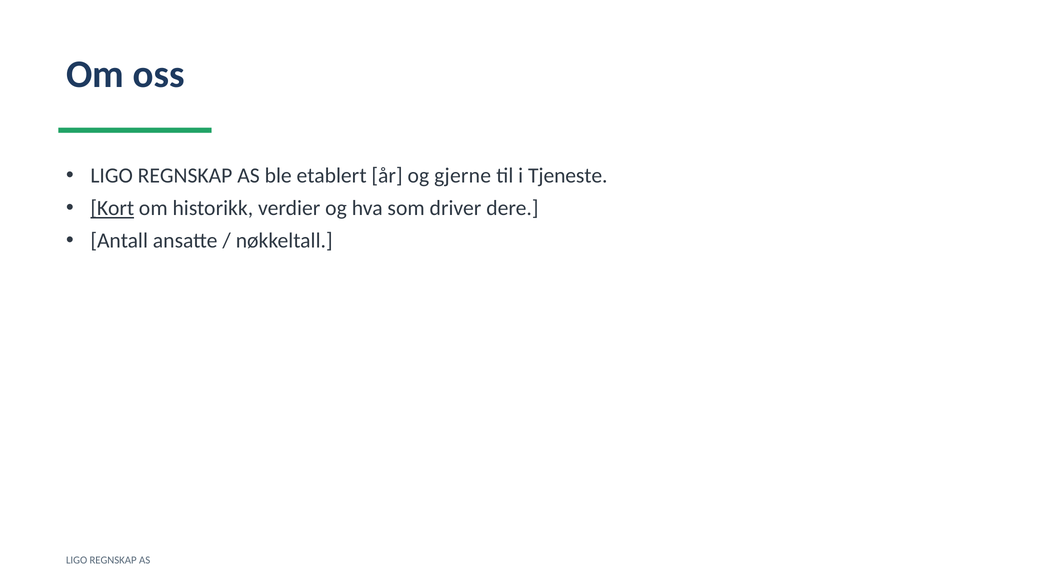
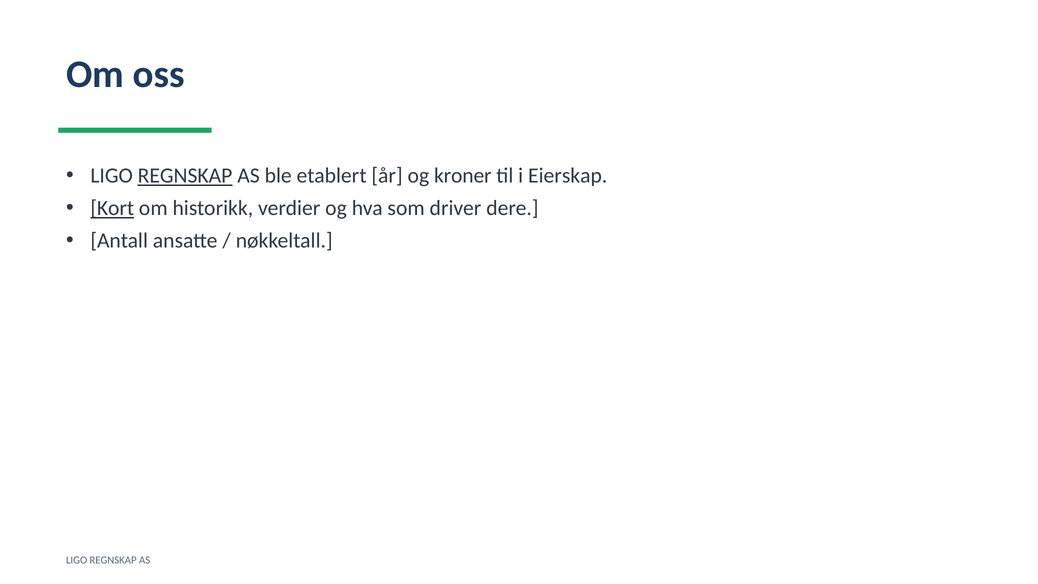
REGNSKAP at (185, 176) underline: none -> present
gjerne: gjerne -> kroner
Tjeneste: Tjeneste -> Eierskap
